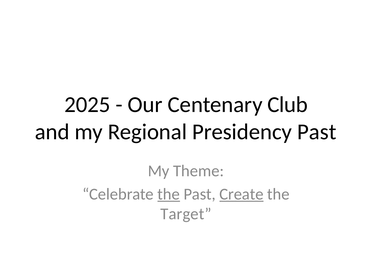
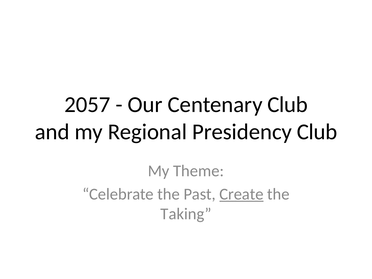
2025: 2025 -> 2057
Presidency Past: Past -> Club
the at (169, 194) underline: present -> none
Target: Target -> Taking
